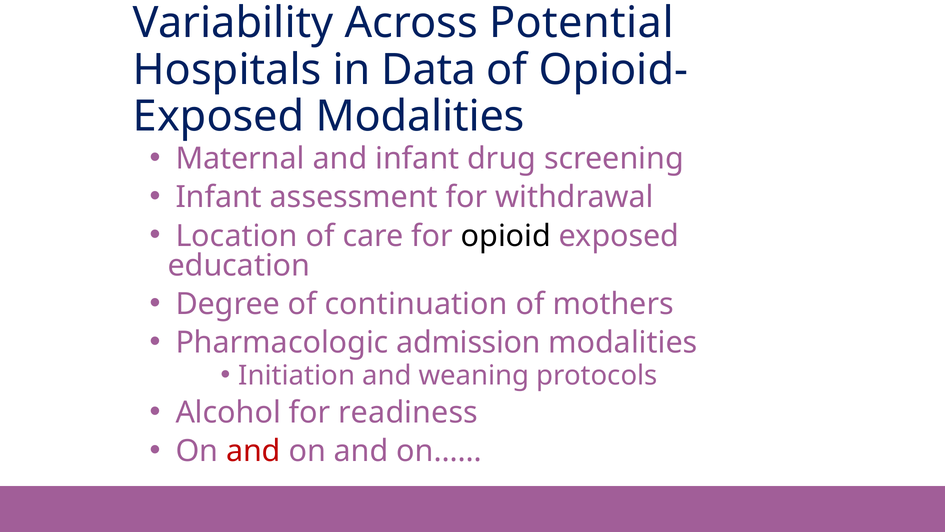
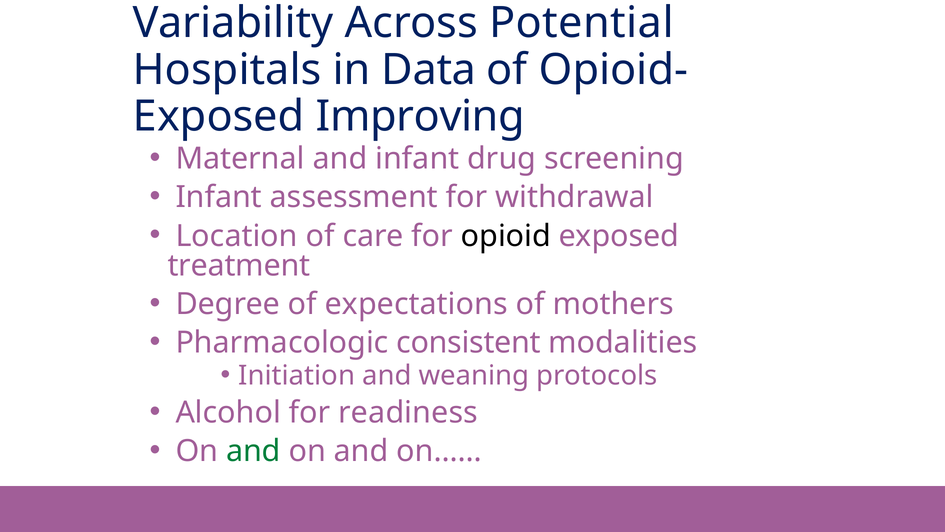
Exposed Modalities: Modalities -> Improving
education: education -> treatment
continuation: continuation -> expectations
admission: admission -> consistent
and at (253, 451) colour: red -> green
